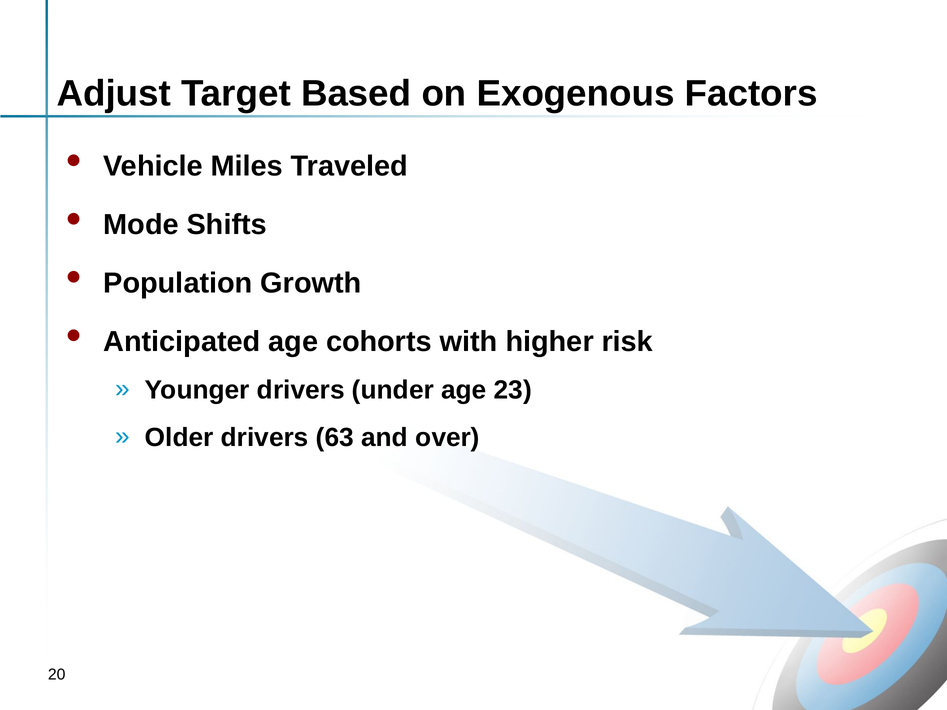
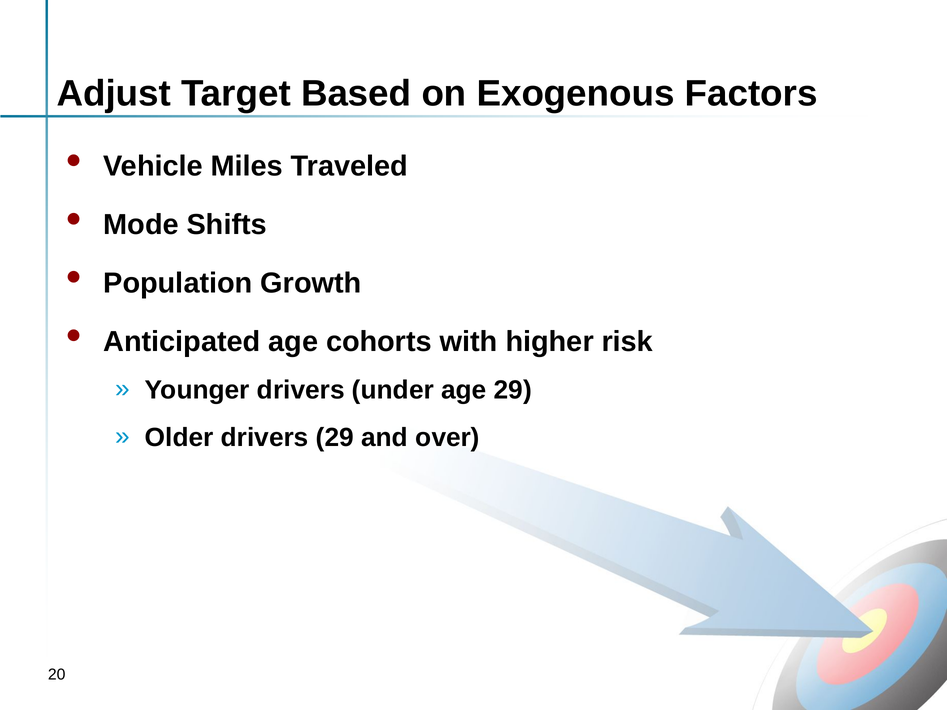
age 23: 23 -> 29
drivers 63: 63 -> 29
